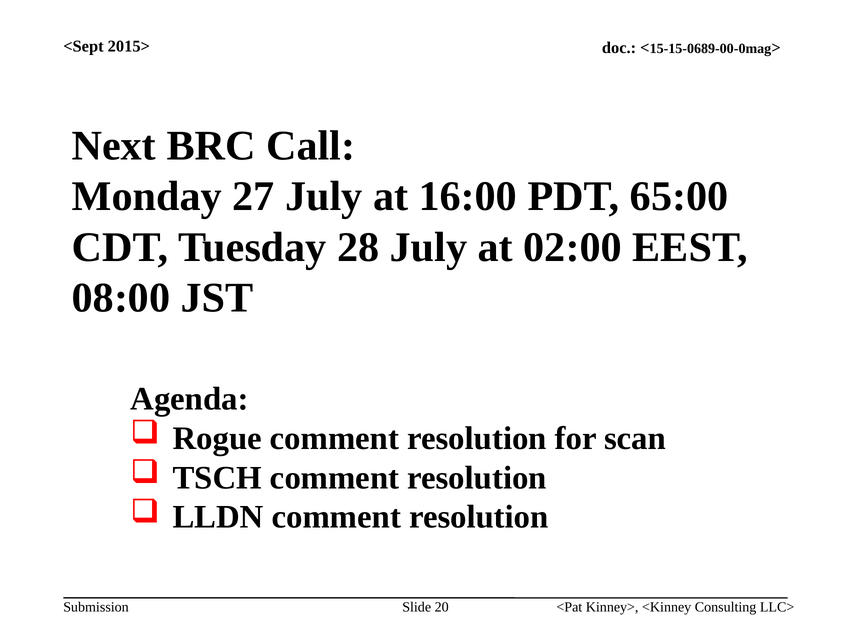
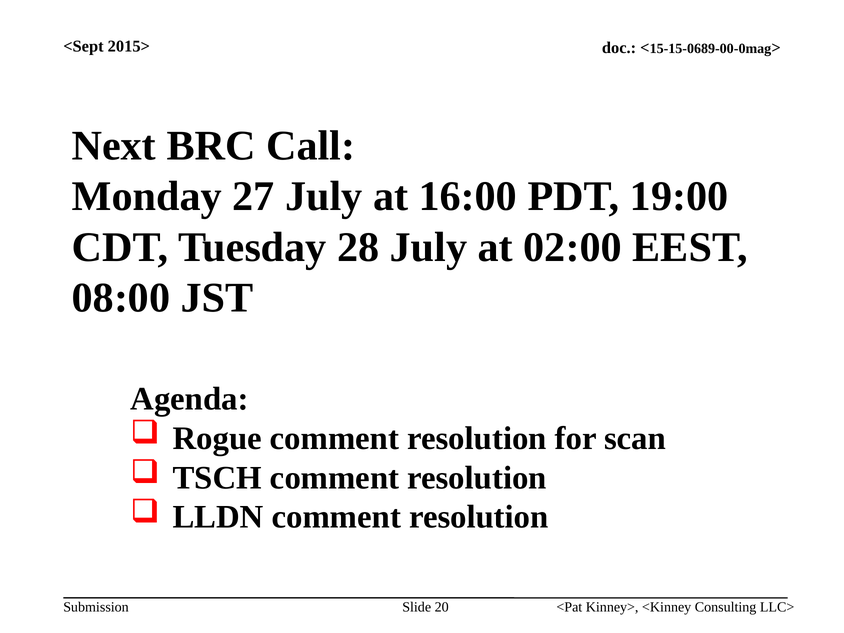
65:00: 65:00 -> 19:00
